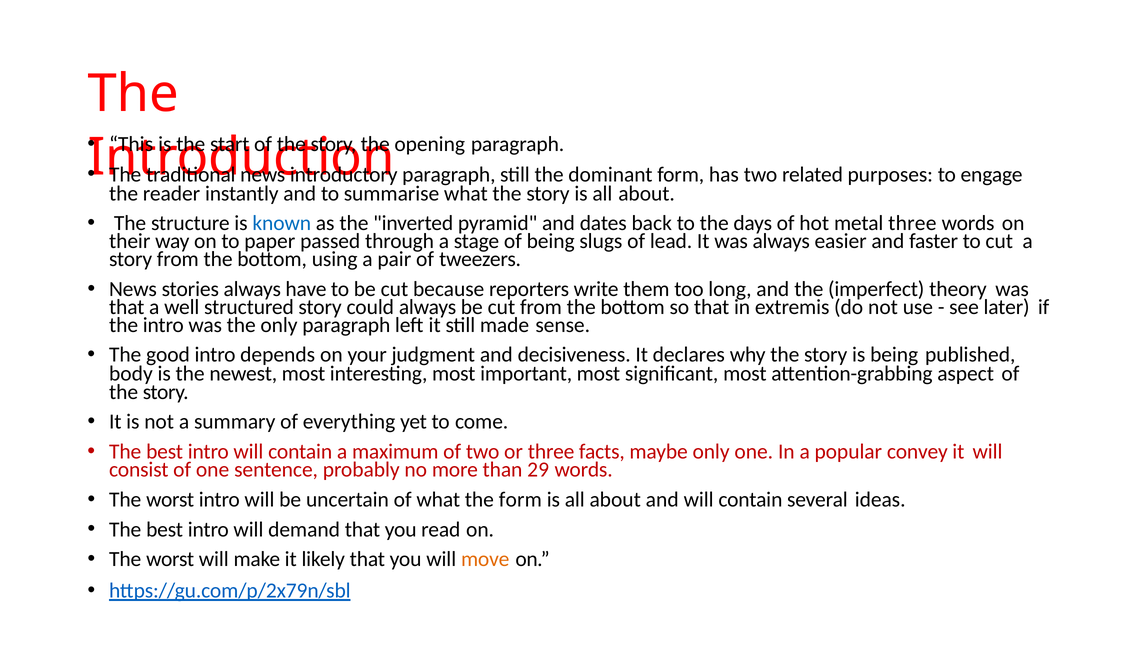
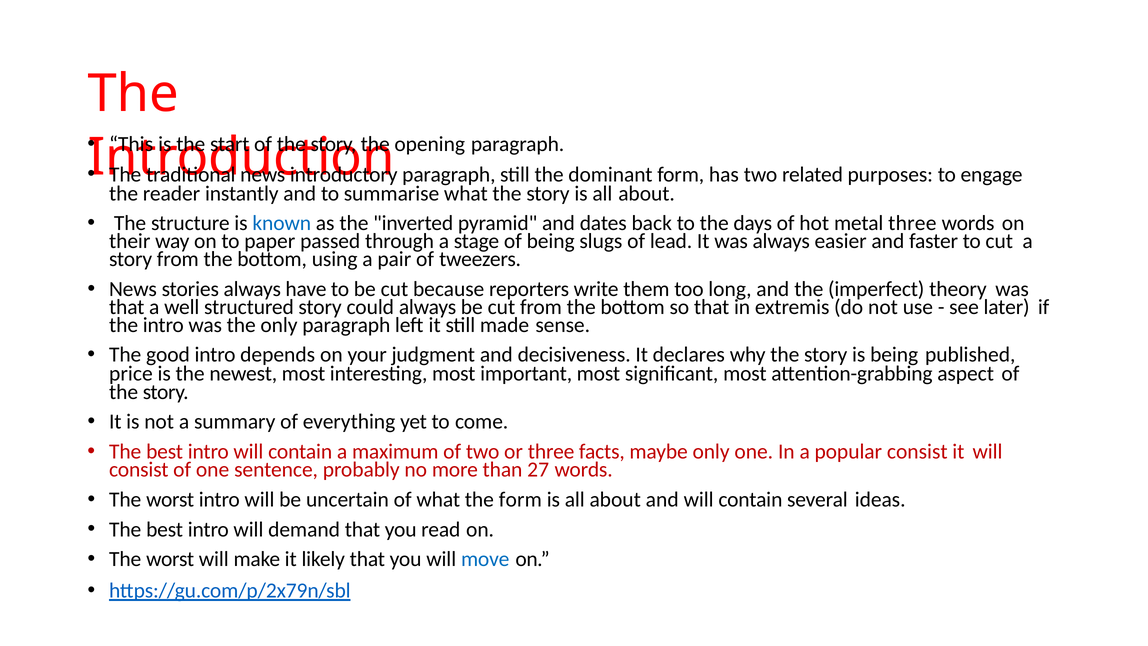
body: body -> price
popular convey: convey -> consist
29: 29 -> 27
move colour: orange -> blue
